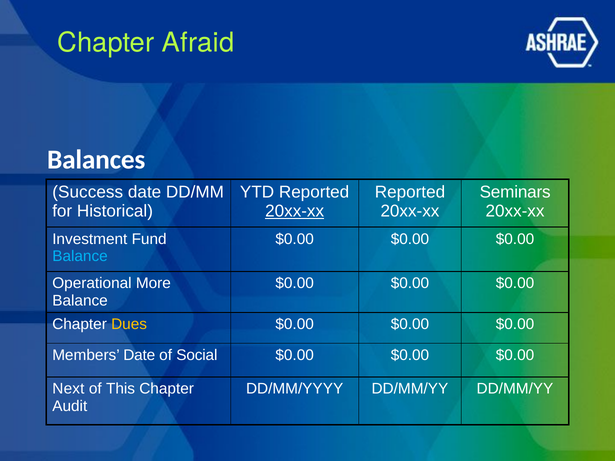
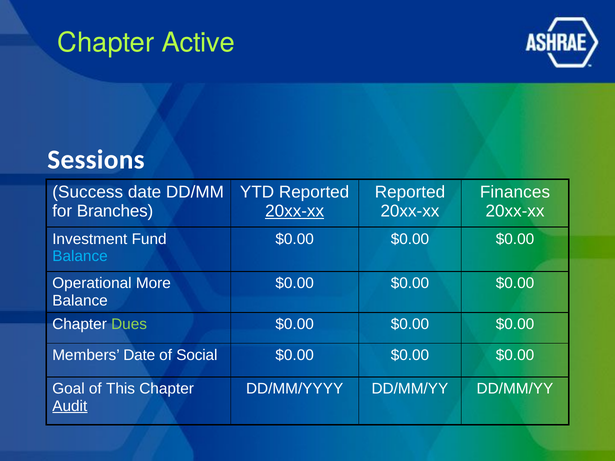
Afraid: Afraid -> Active
Balances: Balances -> Sessions
Seminars: Seminars -> Finances
Historical: Historical -> Branches
Dues colour: yellow -> light green
Next: Next -> Goal
Audit underline: none -> present
